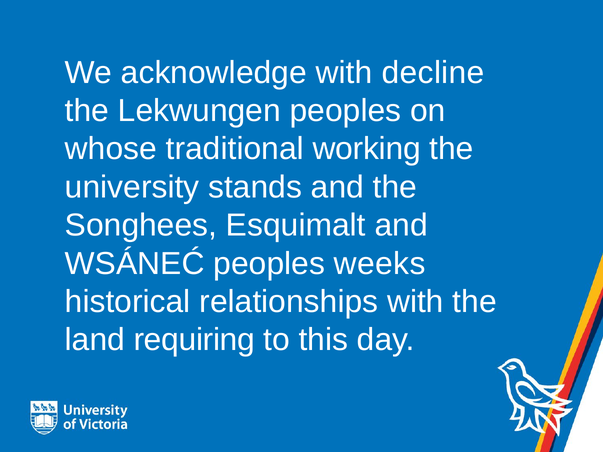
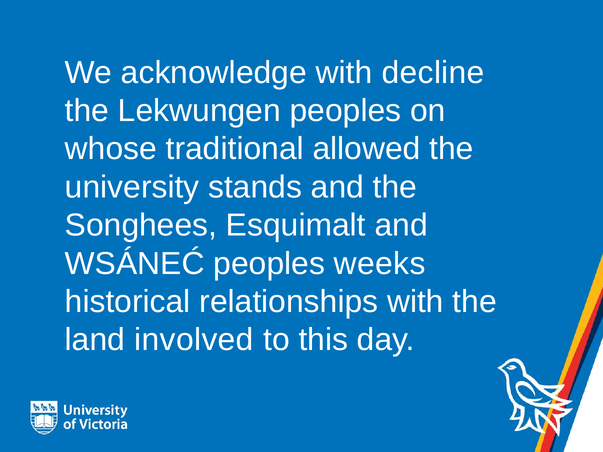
working: working -> allowed
requiring: requiring -> involved
